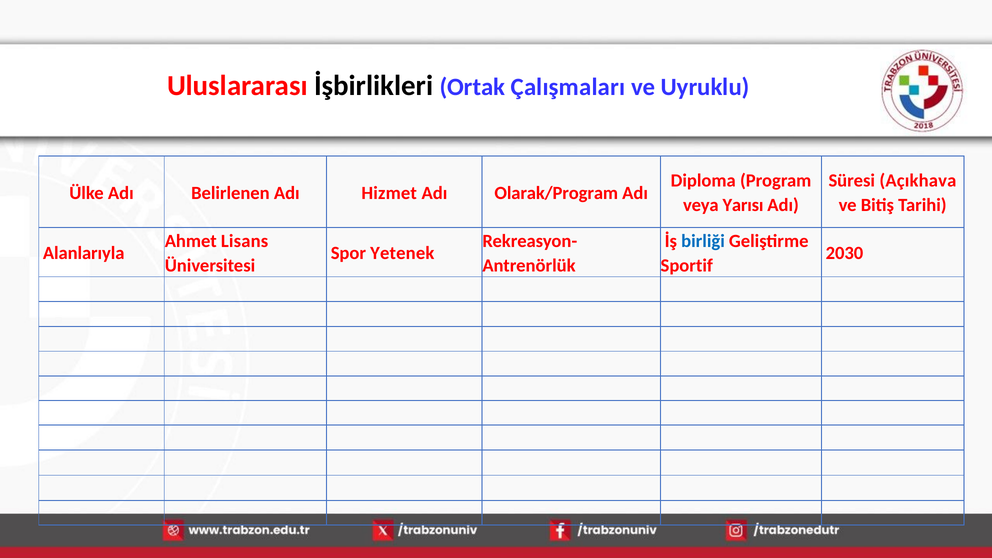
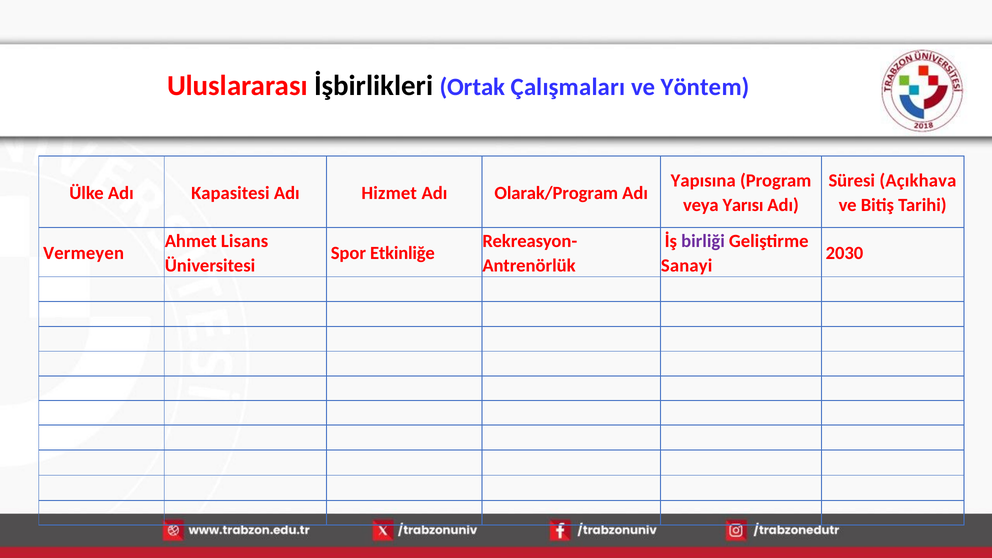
Uyruklu: Uyruklu -> Yöntem
Diploma: Diploma -> Yapısına
Belirlenen: Belirlenen -> Kapasitesi
birliği colour: blue -> purple
Alanlarıyla: Alanlarıyla -> Vermeyen
Yetenek: Yetenek -> Etkinliğe
Sportif: Sportif -> Sanayi
